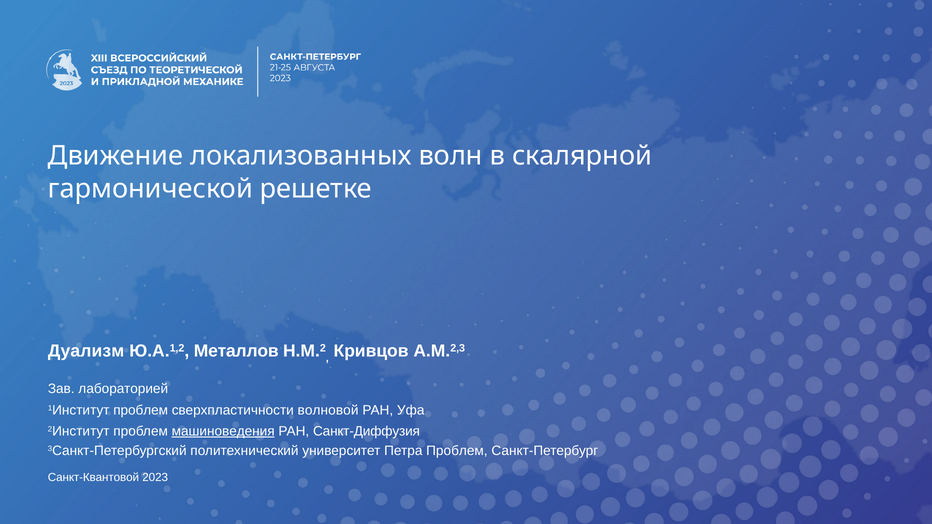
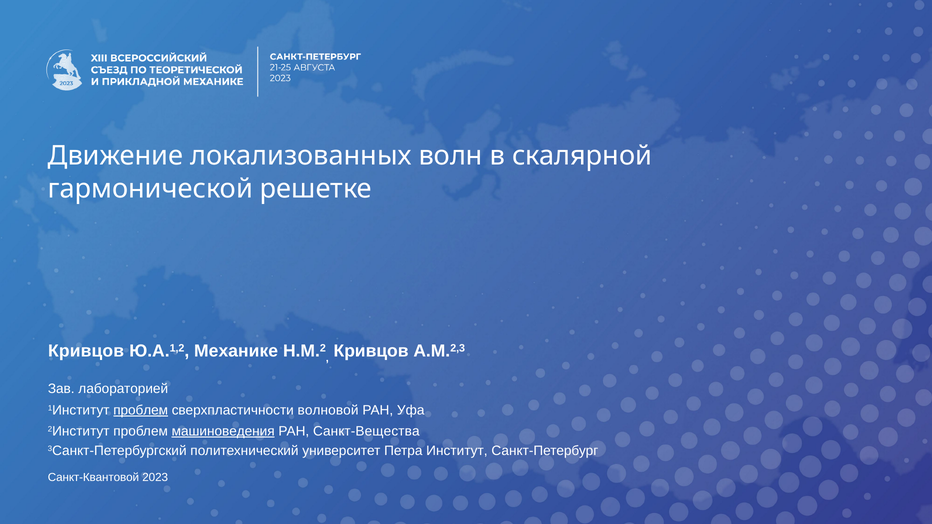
Дуализм at (86, 351): Дуализм -> Кривцов
Металлов: Металлов -> Механике
проблем at (141, 410) underline: none -> present
Санкт-Диффузия: Санкт-Диффузия -> Санкт-Вещества
Петра Проблем: Проблем -> Институт
